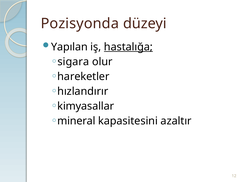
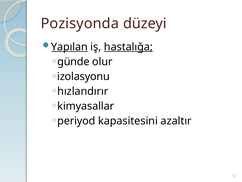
Yapılan underline: none -> present
sigara: sigara -> günde
hareketler: hareketler -> izolasyonu
mineral: mineral -> periyod
